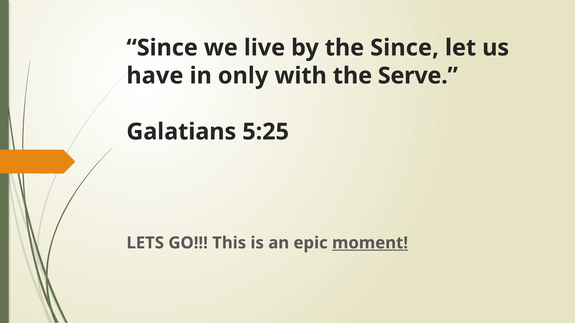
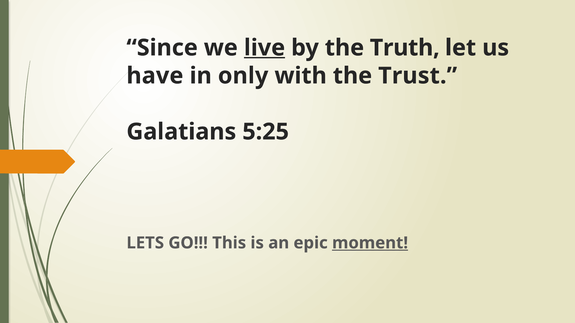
live underline: none -> present
the Since: Since -> Truth
Serve: Serve -> Trust
